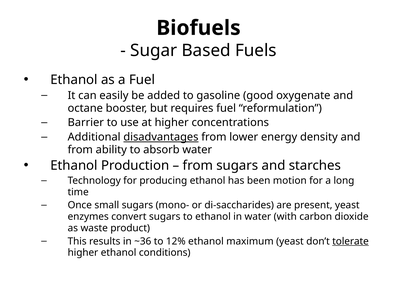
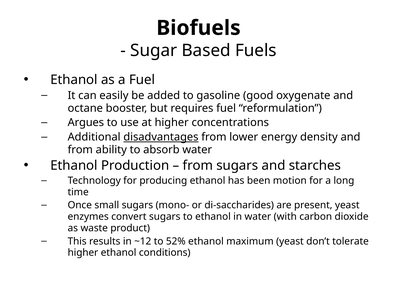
Barrier: Barrier -> Argues
~36: ~36 -> ~12
12%: 12% -> 52%
tolerate underline: present -> none
